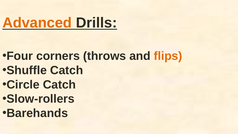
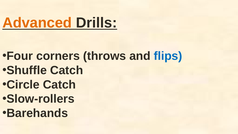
flips colour: orange -> blue
